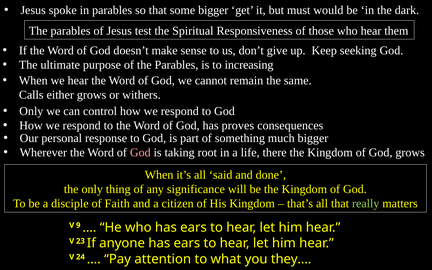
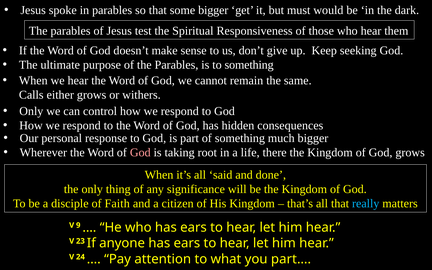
to increasing: increasing -> something
proves: proves -> hidden
really colour: light green -> light blue
they…: they… -> part…
